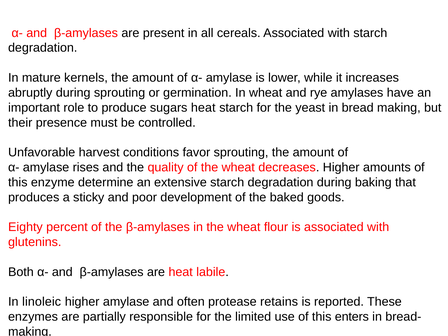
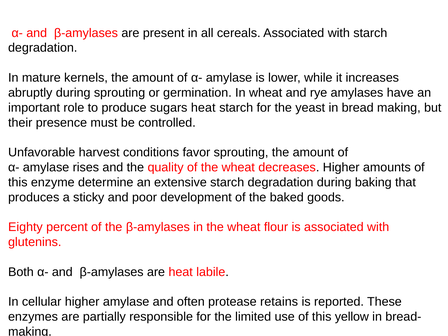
linoleic: linoleic -> cellular
enters: enters -> yellow
